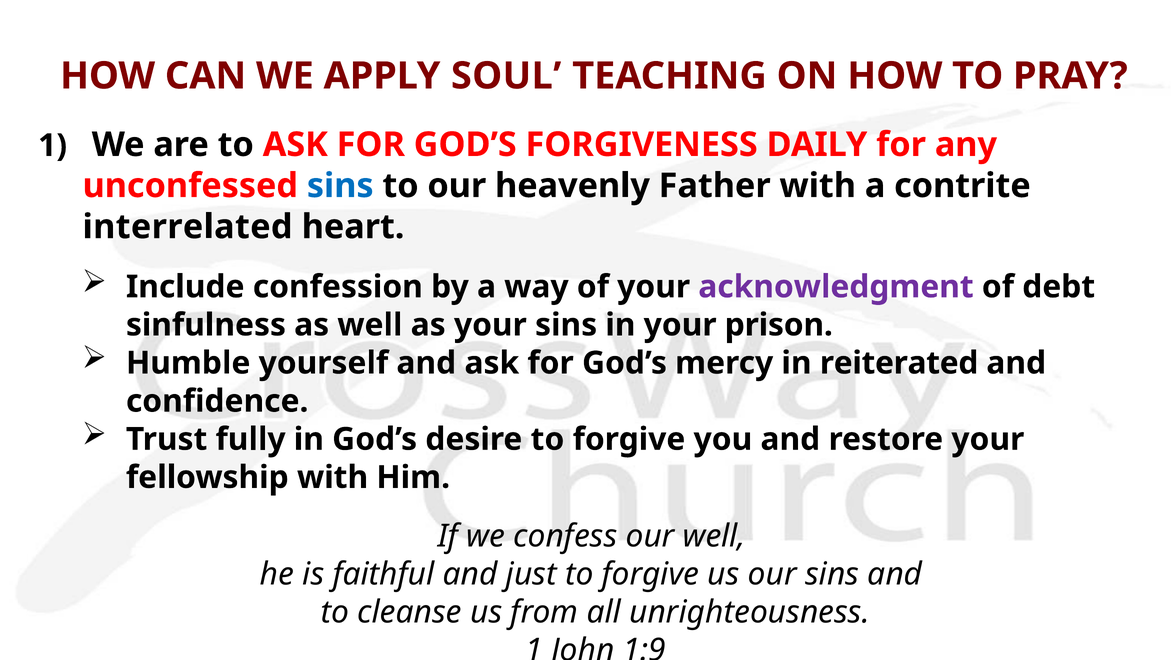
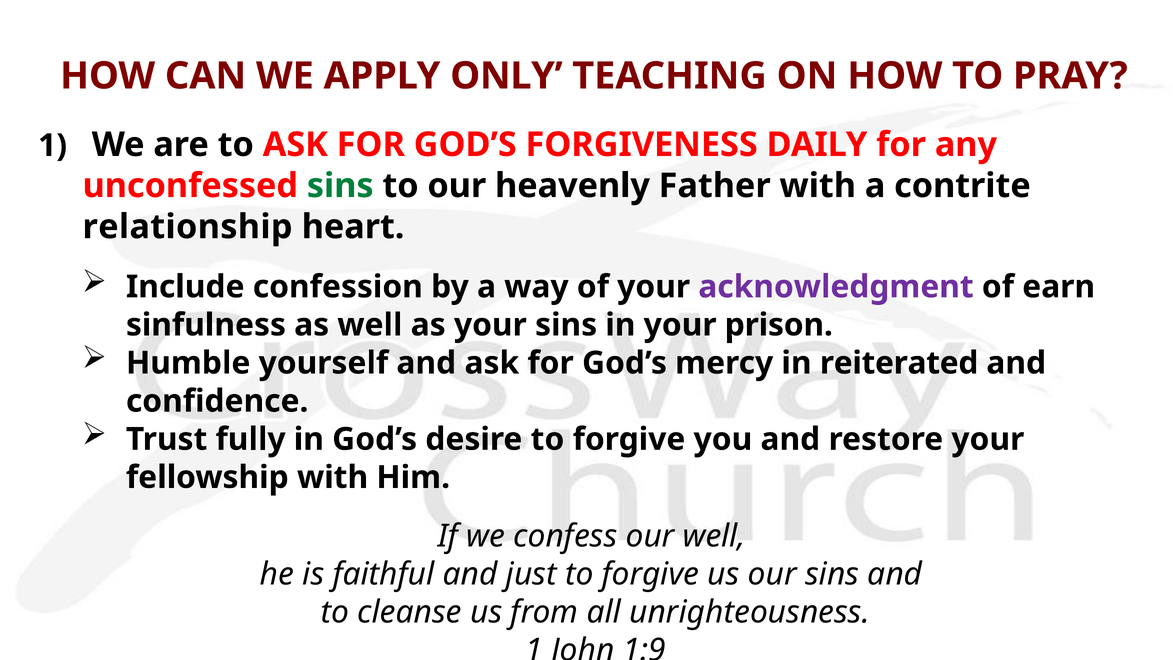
SOUL: SOUL -> ONLY
sins at (340, 186) colour: blue -> green
interrelated: interrelated -> relationship
debt: debt -> earn
